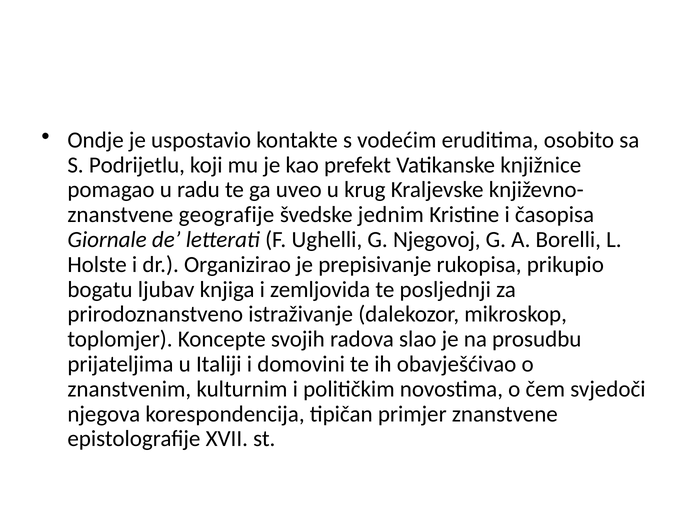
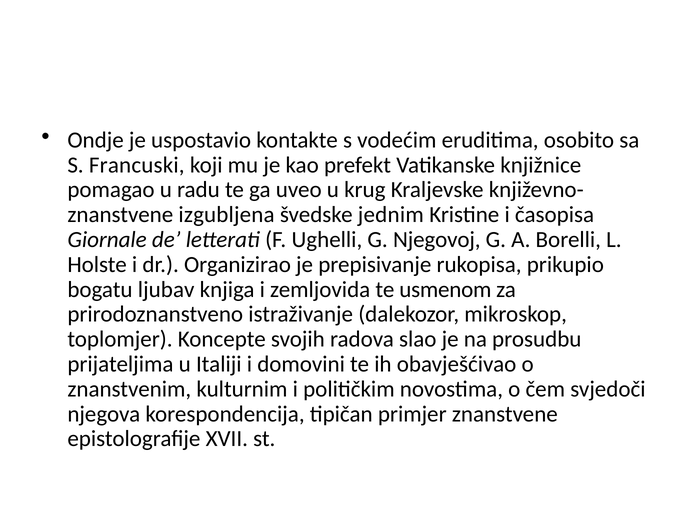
Podrijetlu: Podrijetlu -> Francuski
geografije: geografije -> izgubljena
posljednji: posljednji -> usmenom
